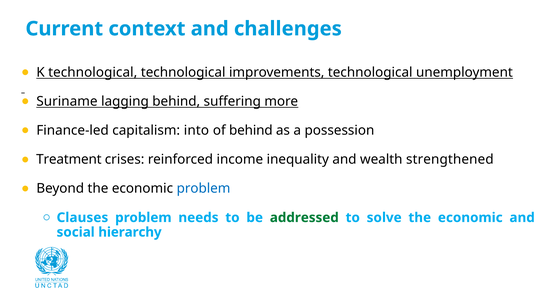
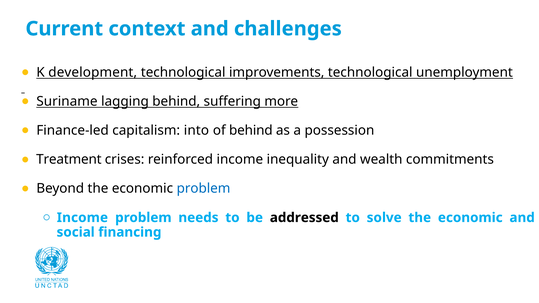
K technological: technological -> development
strengthened: strengthened -> commitments
Clauses at (82, 218): Clauses -> Income
addressed colour: green -> black
hierarchy: hierarchy -> financing
